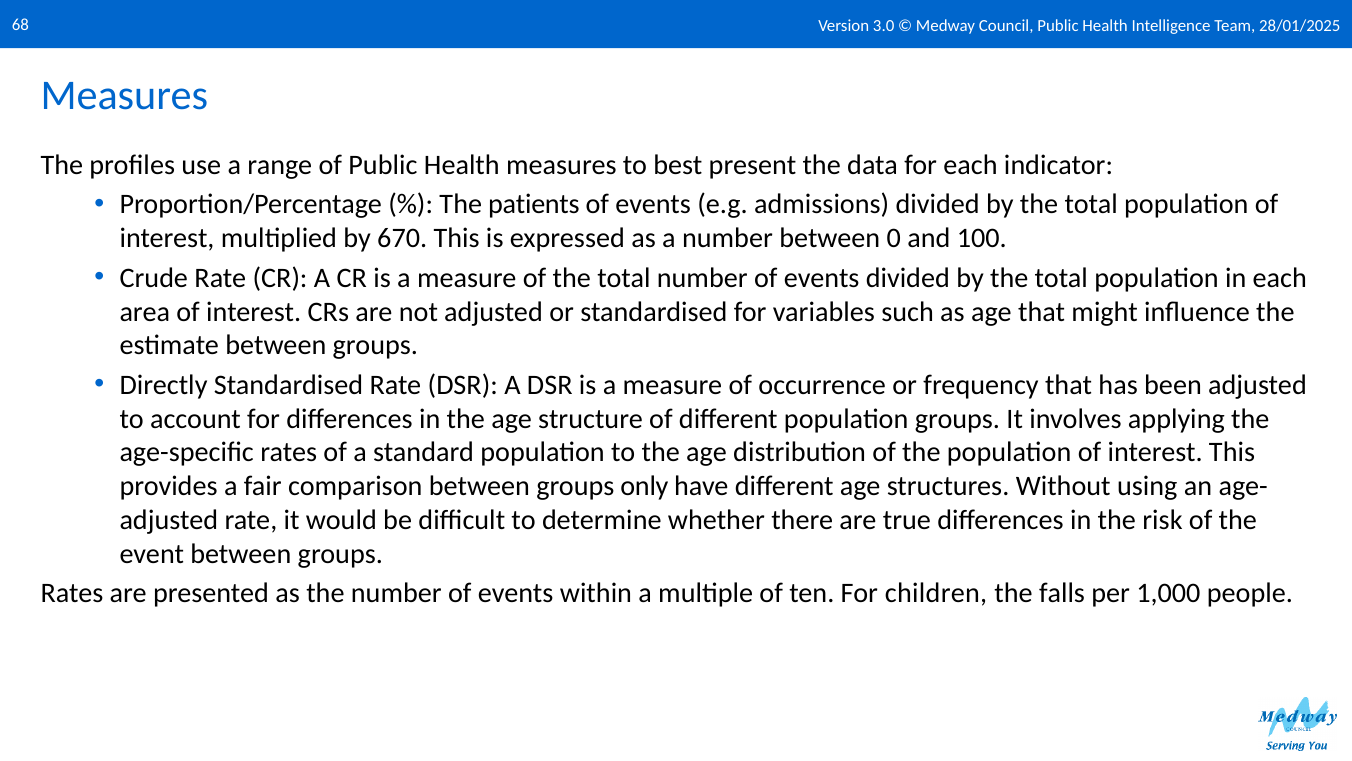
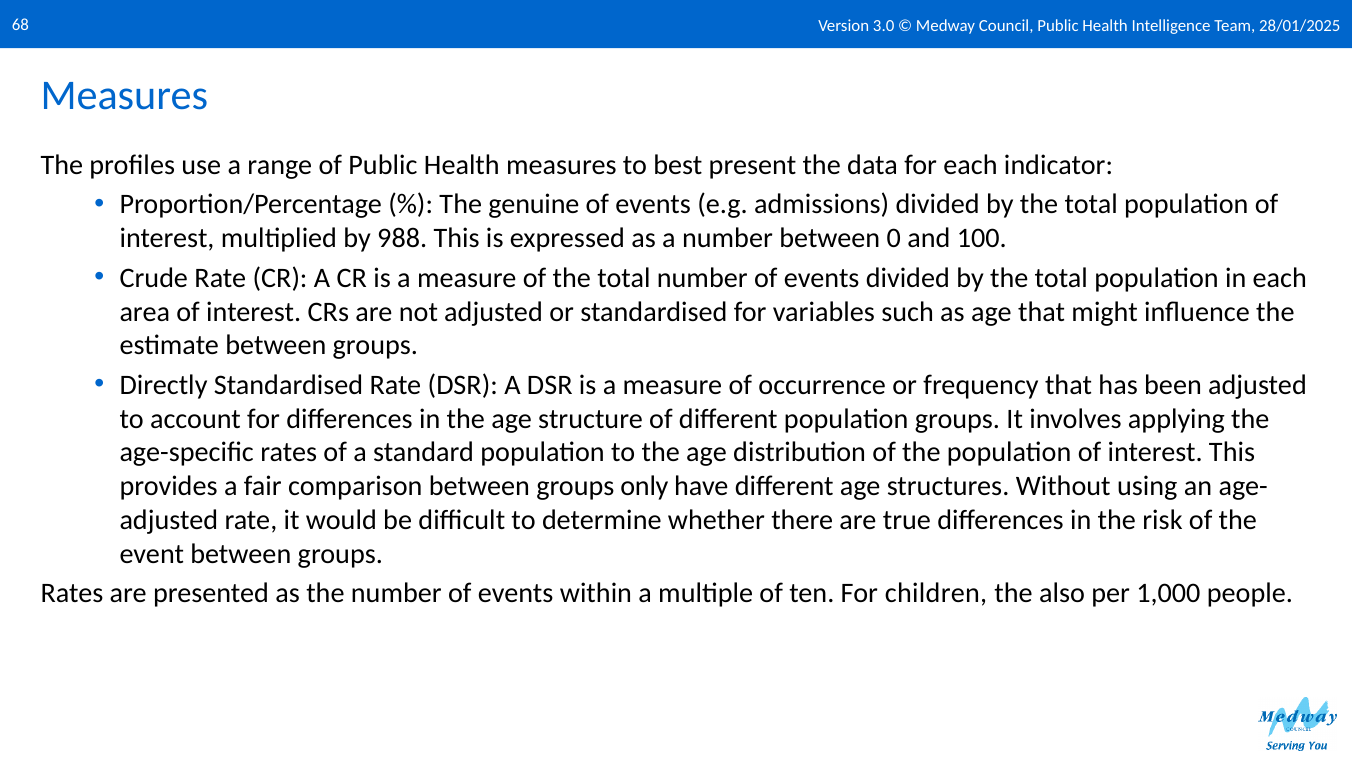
patients: patients -> genuine
670: 670 -> 988
falls: falls -> also
